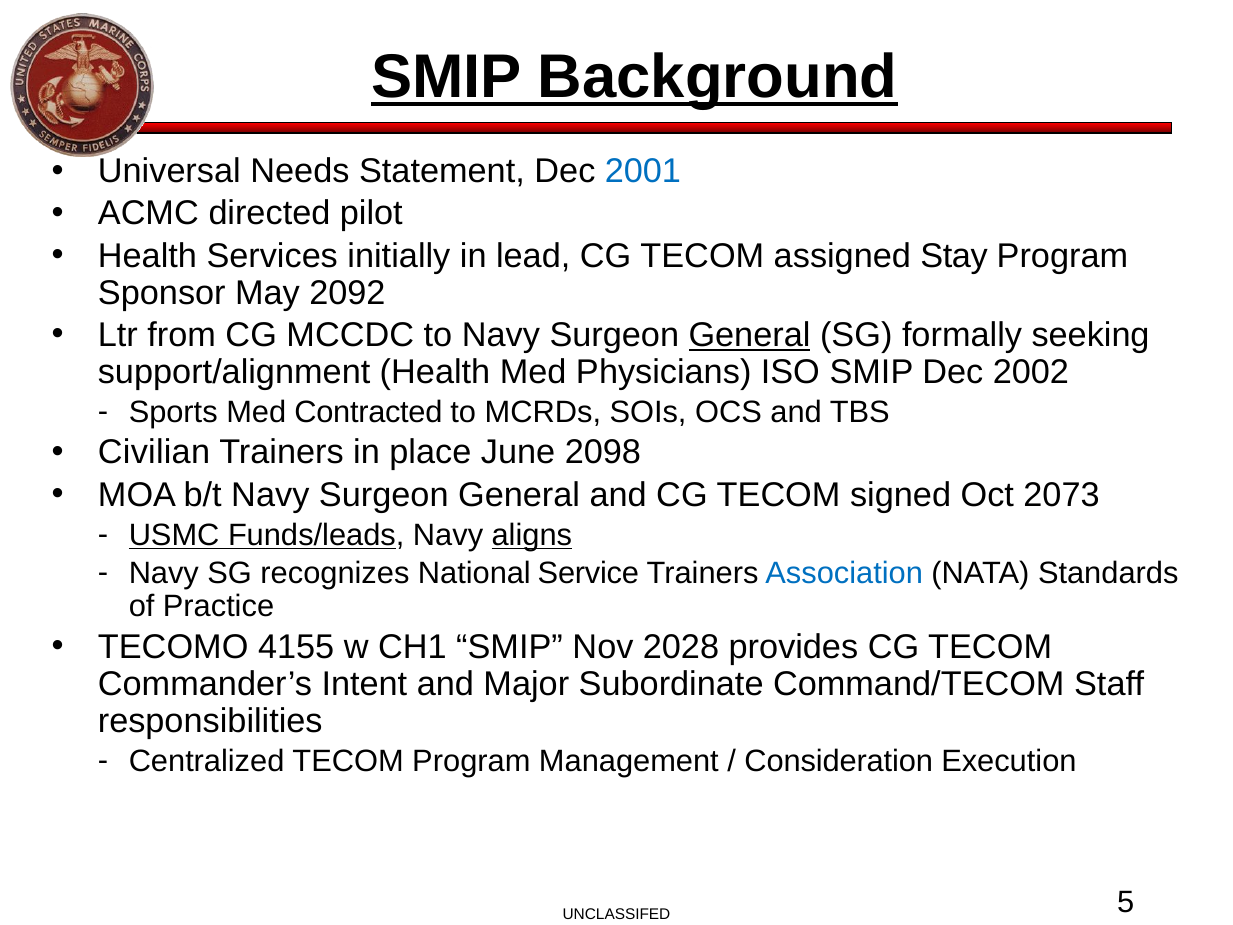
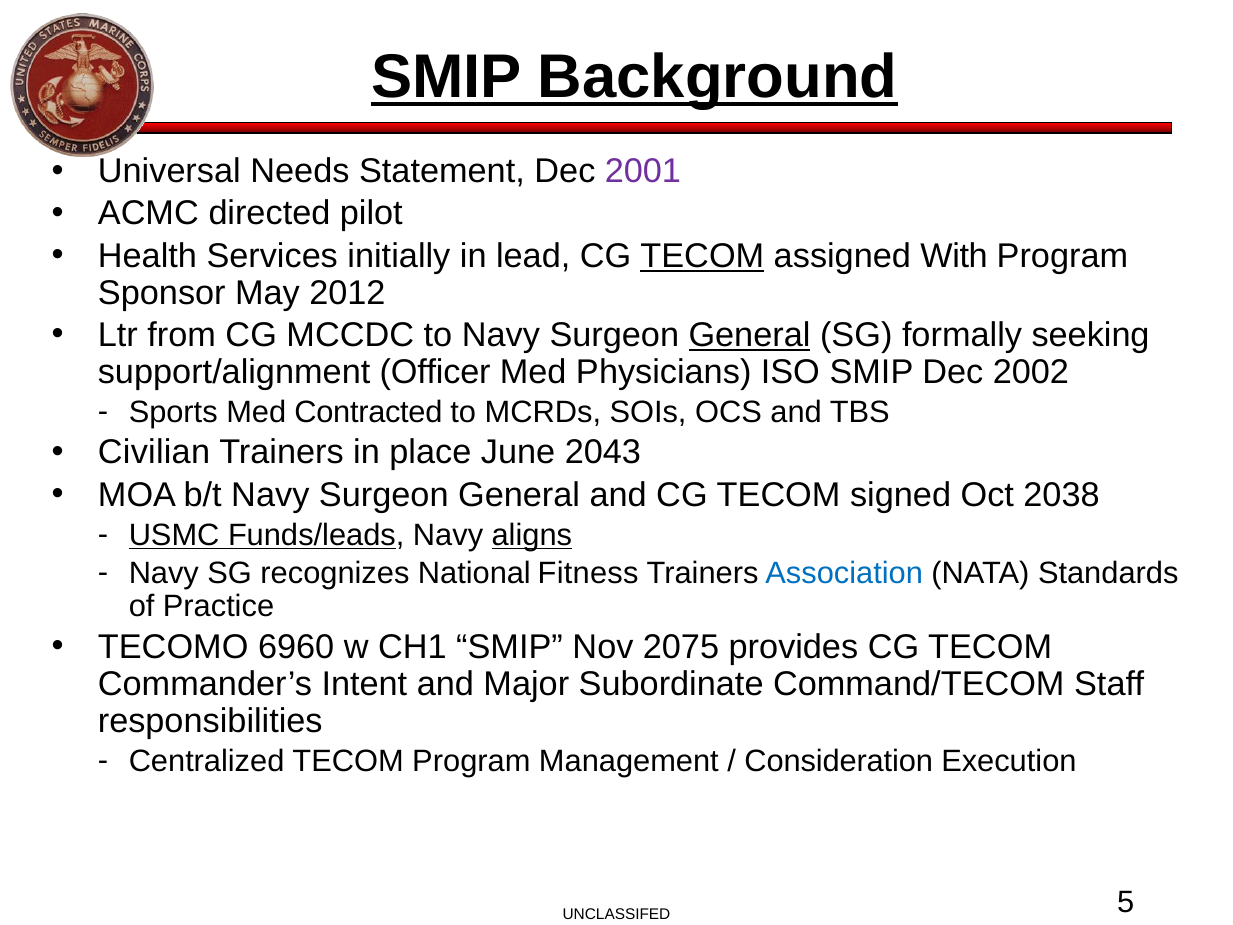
2001 colour: blue -> purple
TECOM at (702, 256) underline: none -> present
Stay: Stay -> With
2092: 2092 -> 2012
support/alignment Health: Health -> Officer
2098: 2098 -> 2043
2073: 2073 -> 2038
Service: Service -> Fitness
4155: 4155 -> 6960
2028: 2028 -> 2075
